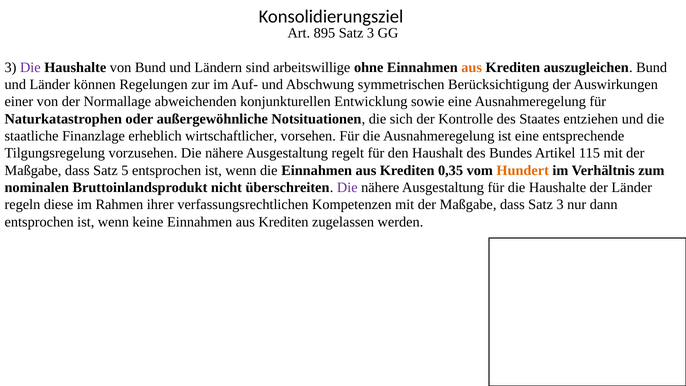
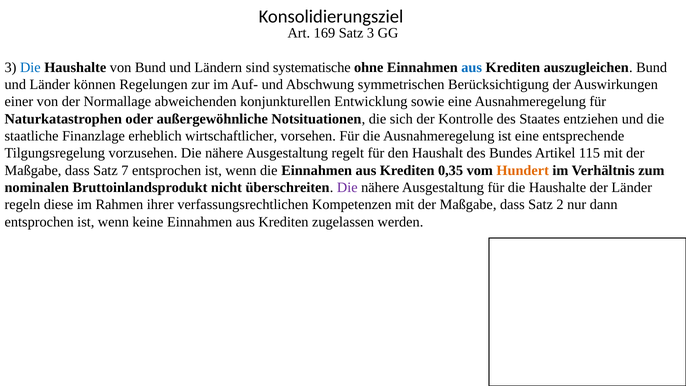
895: 895 -> 169
Die at (30, 67) colour: purple -> blue
arbeitswillige: arbeitswillige -> systematische
aus at (472, 67) colour: orange -> blue
5: 5 -> 7
dass Satz 3: 3 -> 2
